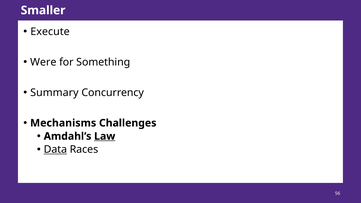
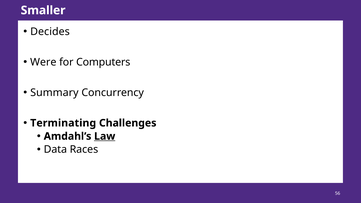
Execute: Execute -> Decides
Something: Something -> Computers
Mechanisms: Mechanisms -> Terminating
Data underline: present -> none
